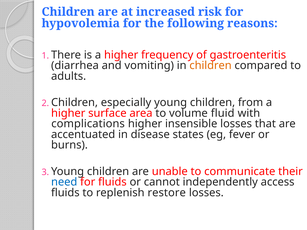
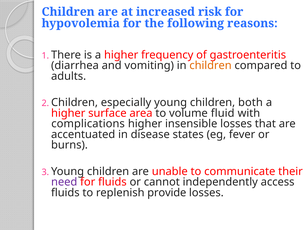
from: from -> both
need colour: blue -> purple
restore: restore -> provide
